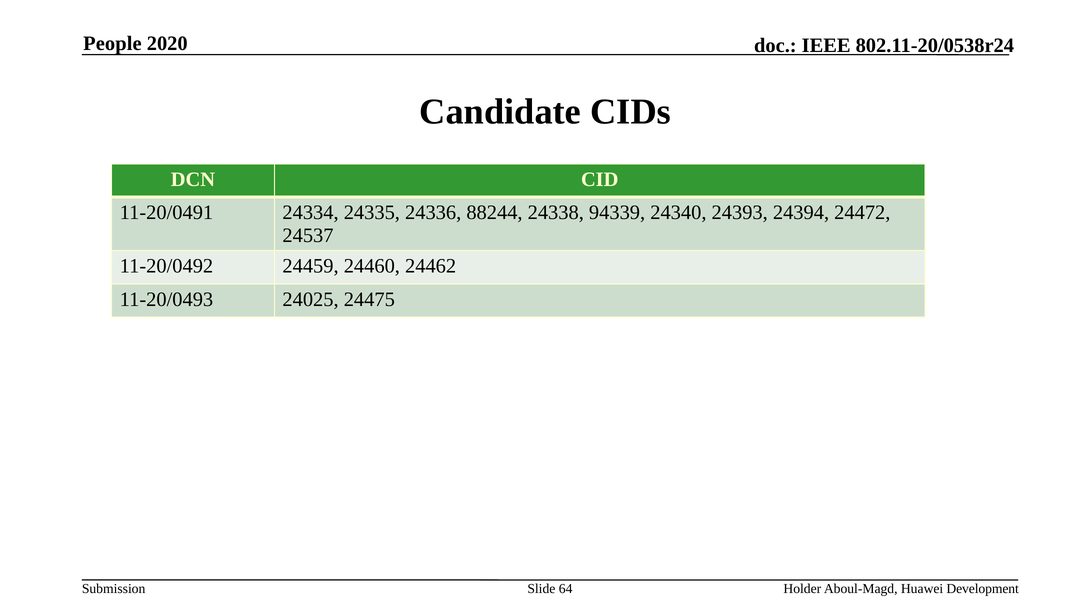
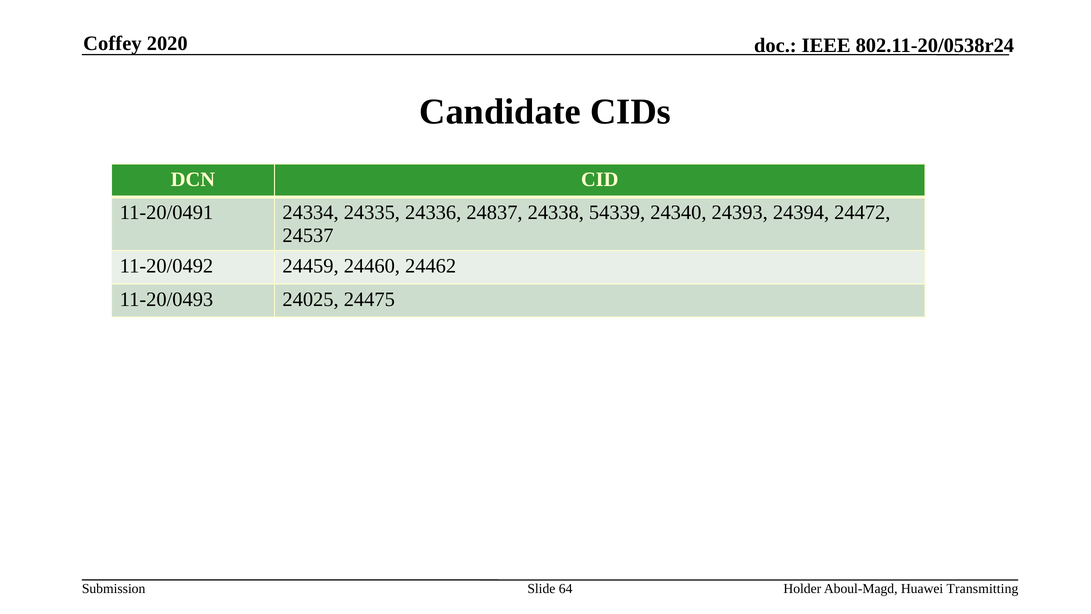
People: People -> Coffey
88244: 88244 -> 24837
94339: 94339 -> 54339
Development: Development -> Transmitting
